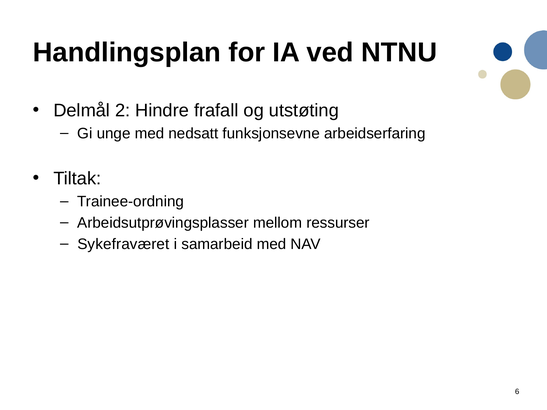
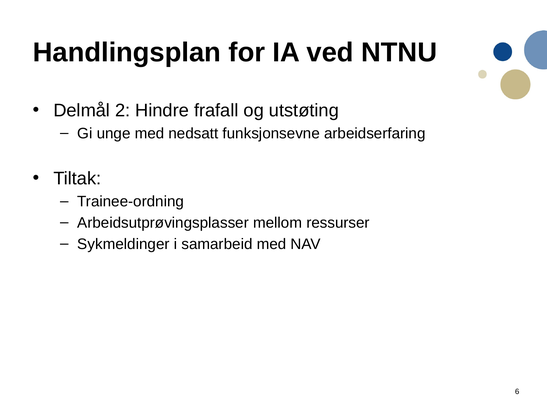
Sykefraværet: Sykefraværet -> Sykmeldinger
